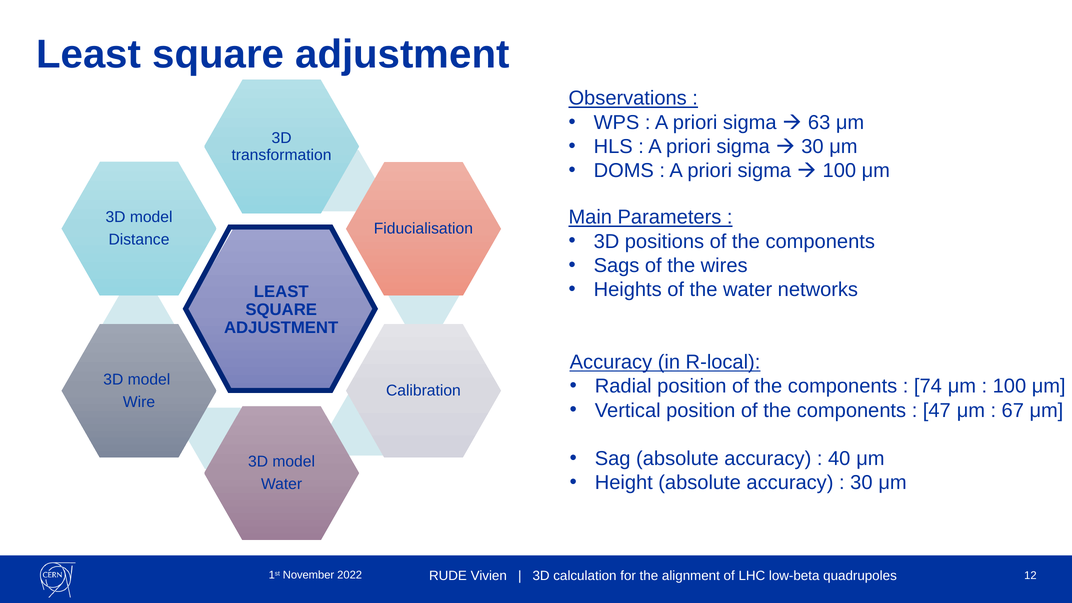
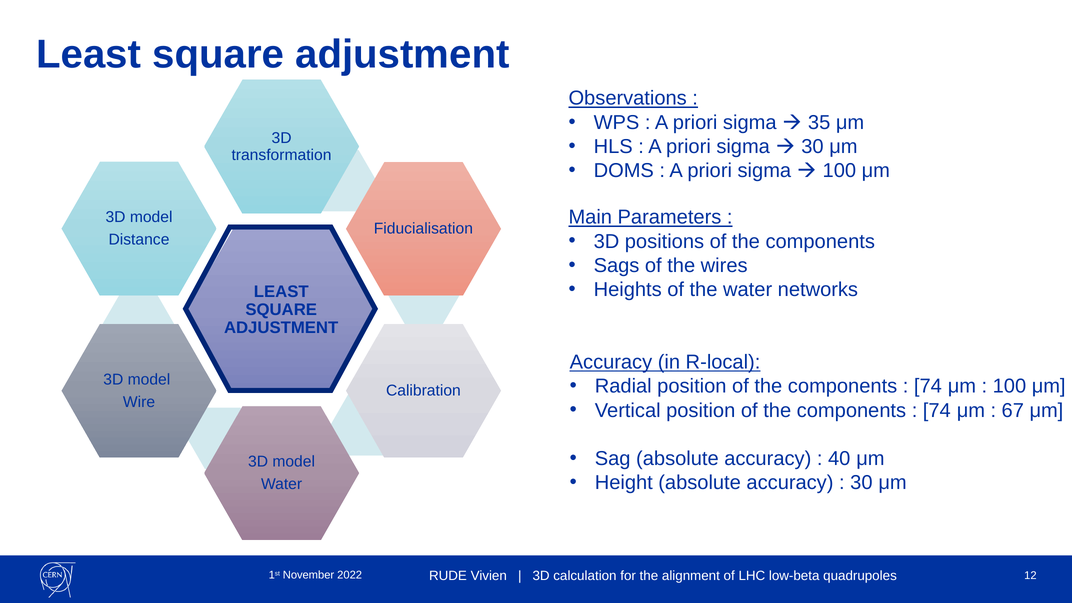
63: 63 -> 35
47 at (937, 410): 47 -> 74
